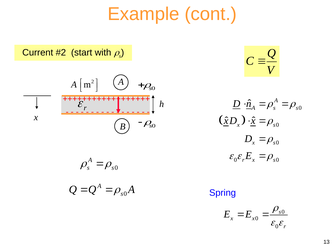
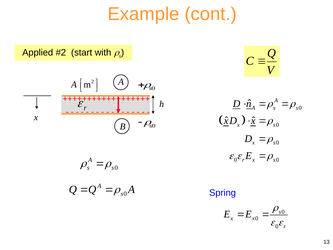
Current: Current -> Applied
